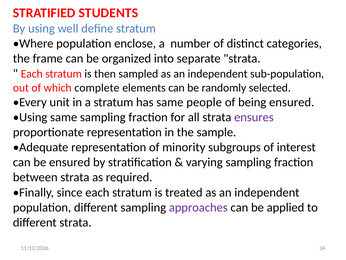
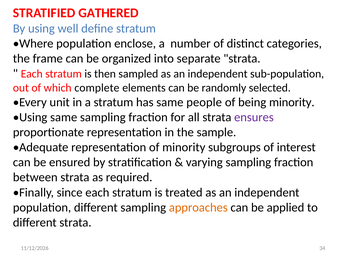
STUDENTS: STUDENTS -> GATHERED
being ensured: ensured -> minority
approaches colour: purple -> orange
